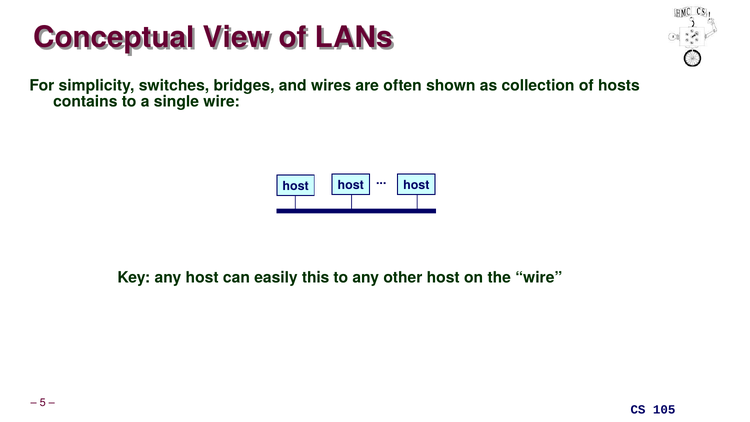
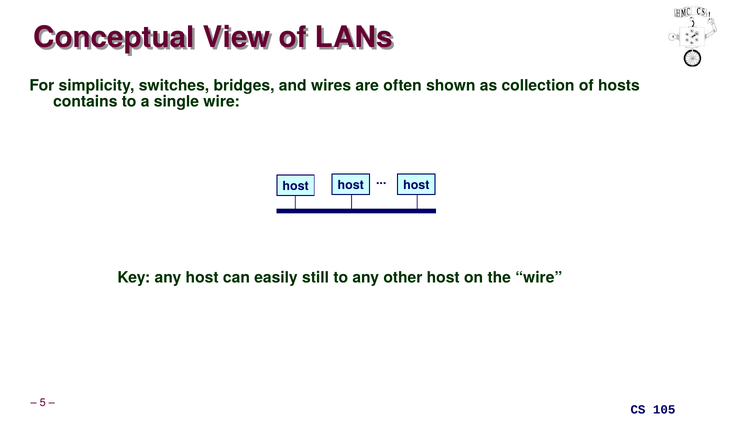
this: this -> still
